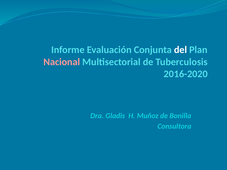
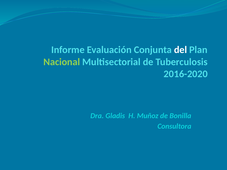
Nacional colour: pink -> light green
